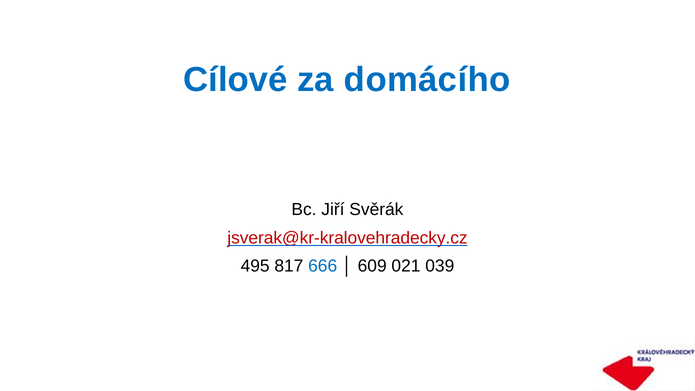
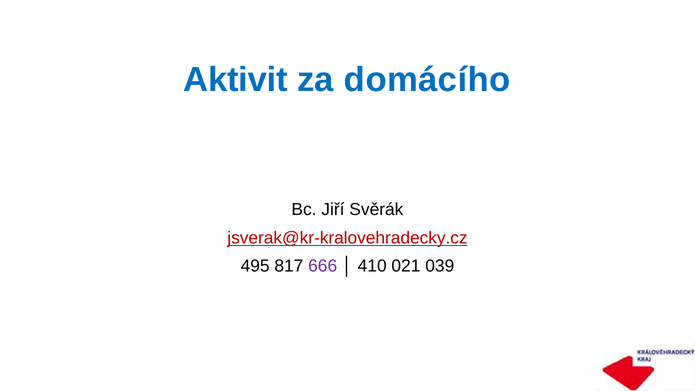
Cílové: Cílové -> Aktivit
666 colour: blue -> purple
609: 609 -> 410
